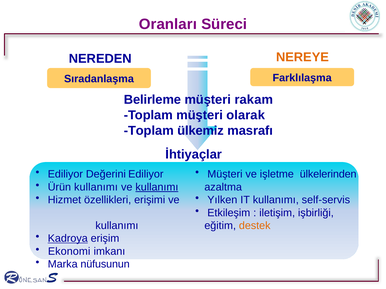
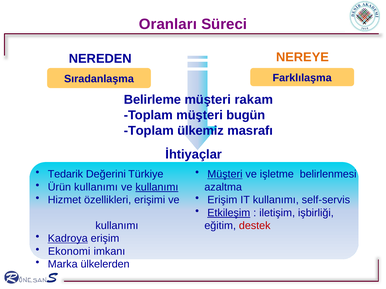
olarak: olarak -> bugün
Ediliyor at (65, 174): Ediliyor -> Tedarik
Değerini Ediliyor: Ediliyor -> Türkiye
Müşteri at (225, 174) underline: none -> present
ülkelerinden: ülkelerinden -> belirlenmesi
Yılken at (222, 200): Yılken -> Erişim
Etkileşim underline: none -> present
destek colour: orange -> red
nüfusunun: nüfusunun -> ülkelerden
